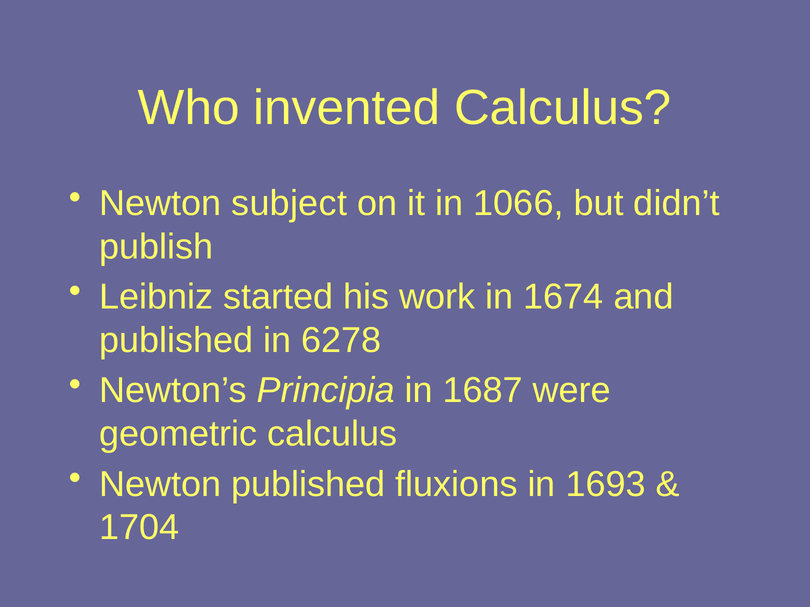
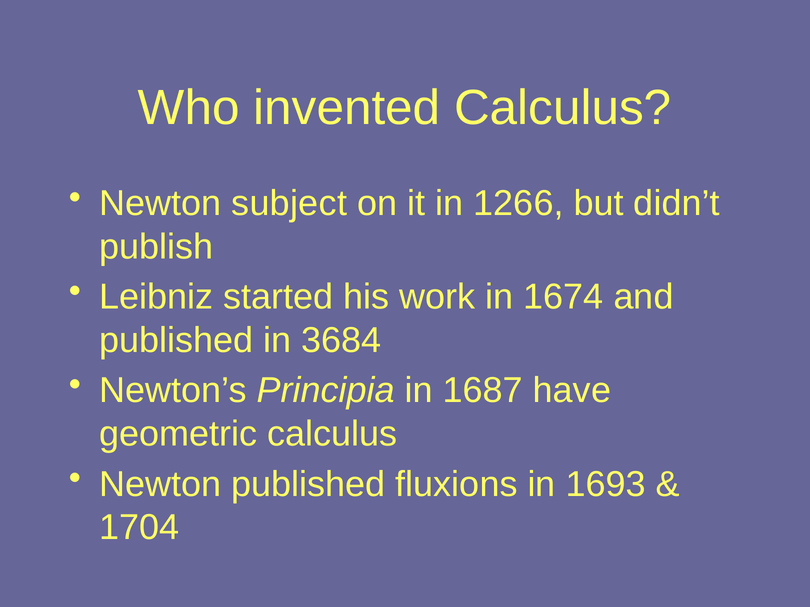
1066: 1066 -> 1266
6278: 6278 -> 3684
were: were -> have
